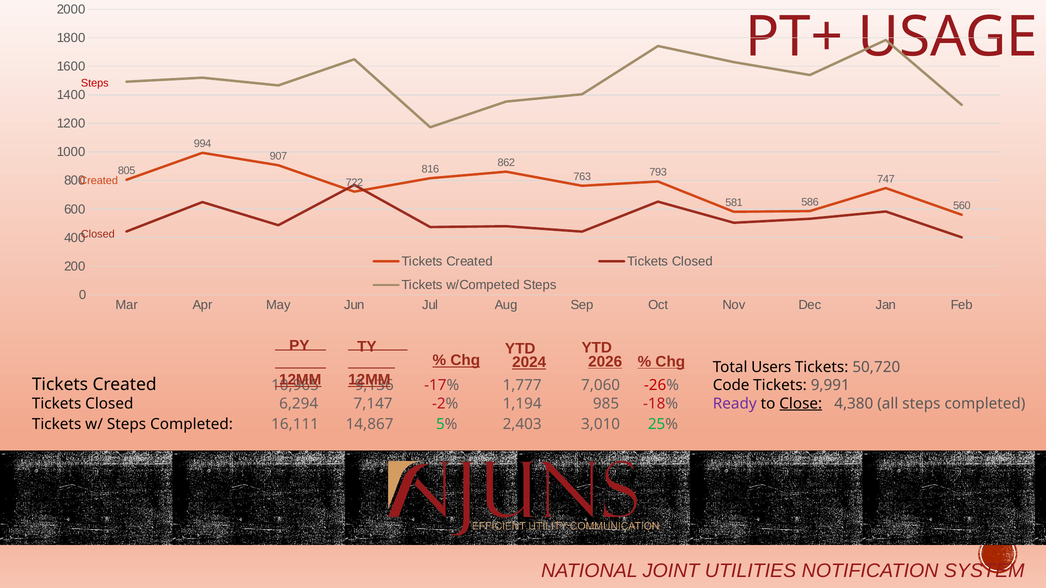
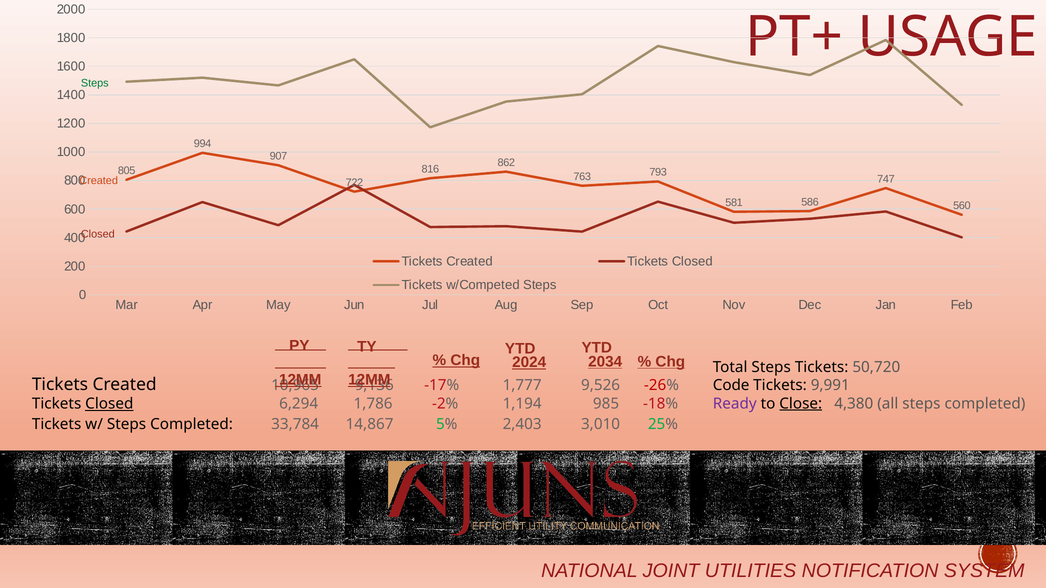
Steps at (95, 83) colour: red -> green
2026: 2026 -> 2034
Total Users: Users -> Steps
7,060: 7,060 -> 9,526
Closed at (109, 404) underline: none -> present
7,147: 7,147 -> 1,786
16,111: 16,111 -> 33,784
